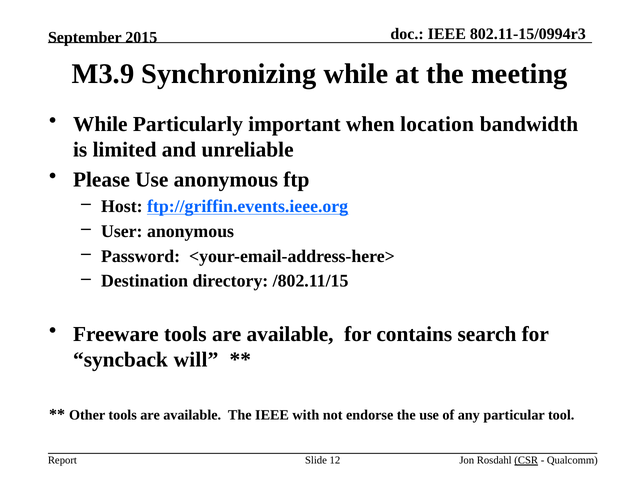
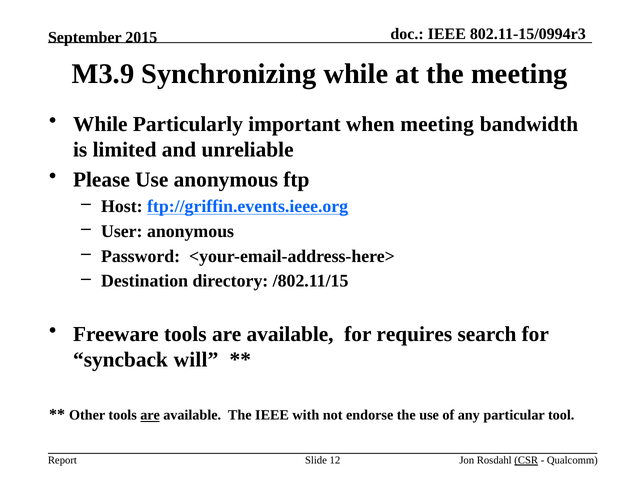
when location: location -> meeting
contains: contains -> requires
are at (150, 415) underline: none -> present
